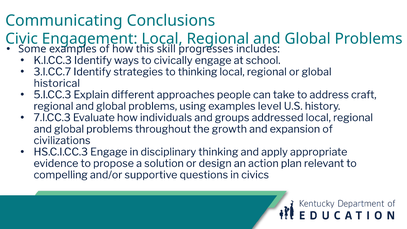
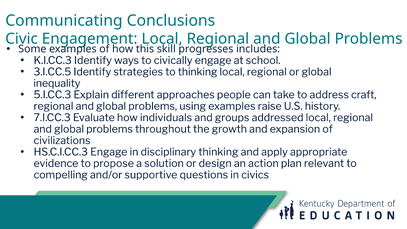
3.I.CC.7: 3.I.CC.7 -> 3.I.CC.5
historical: historical -> inequality
level: level -> raise
